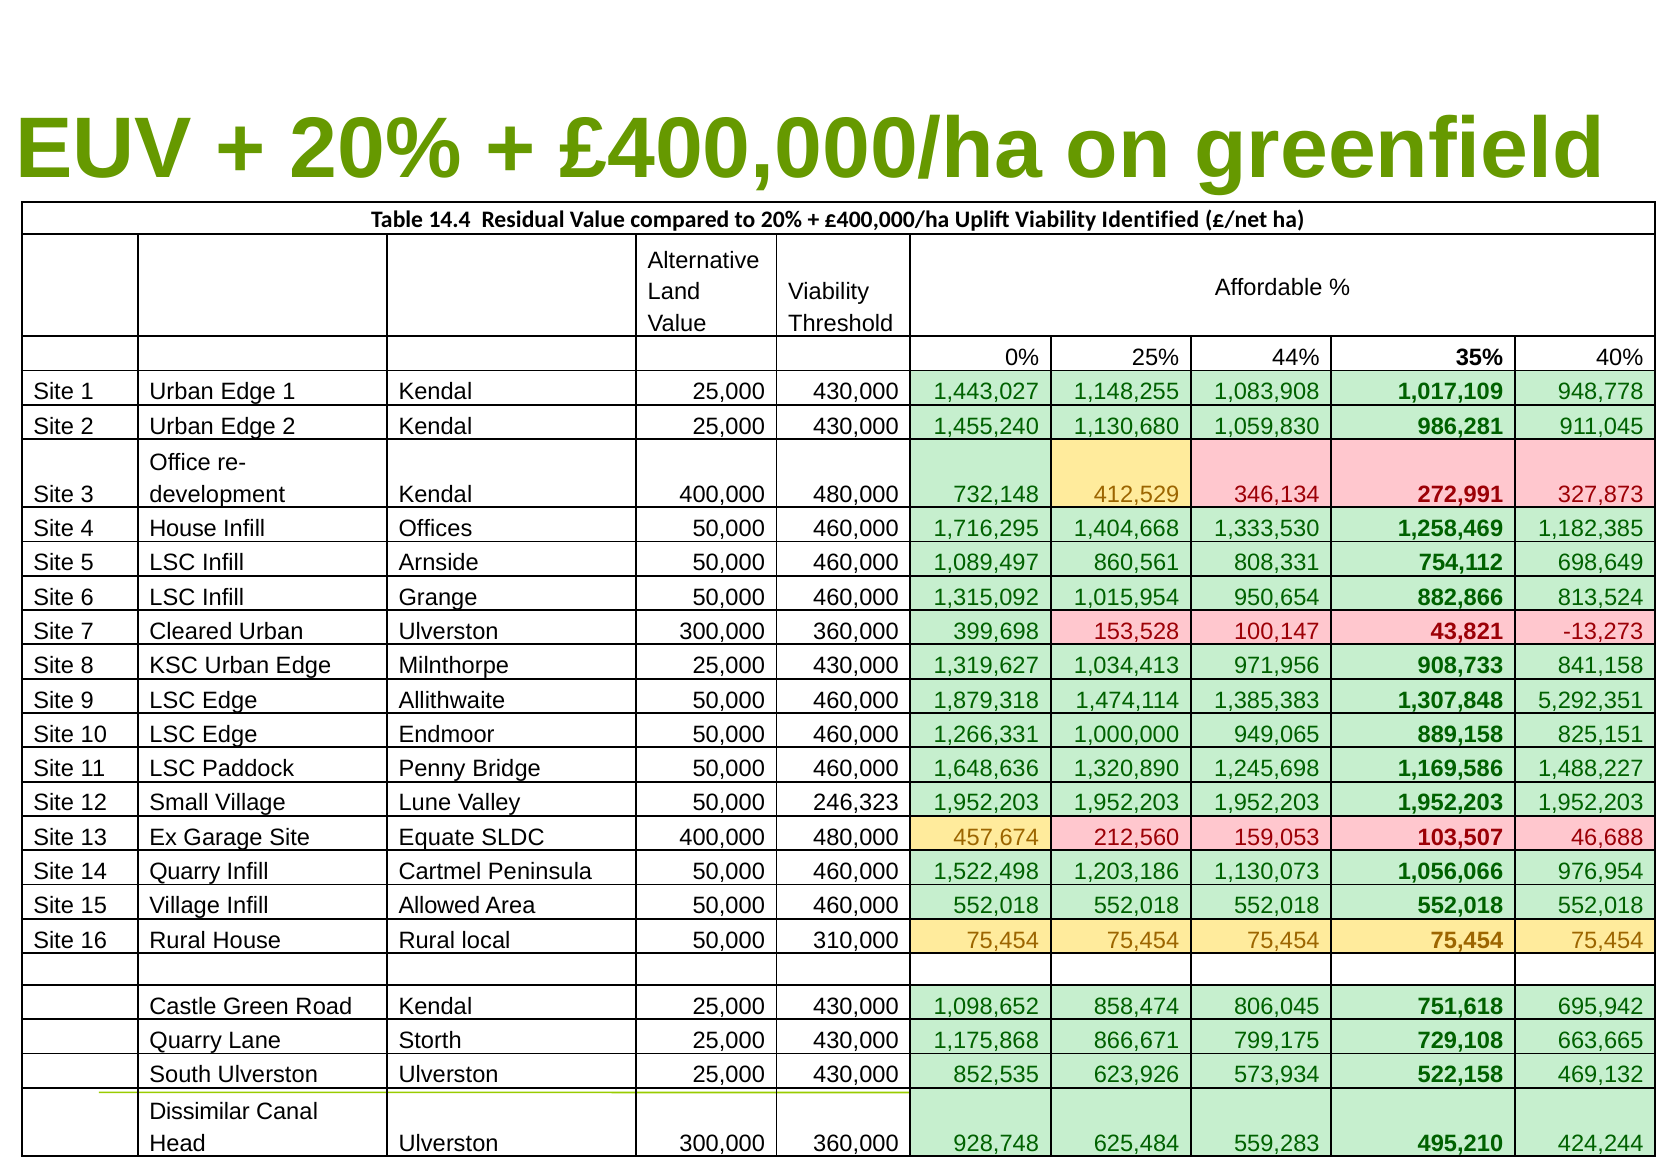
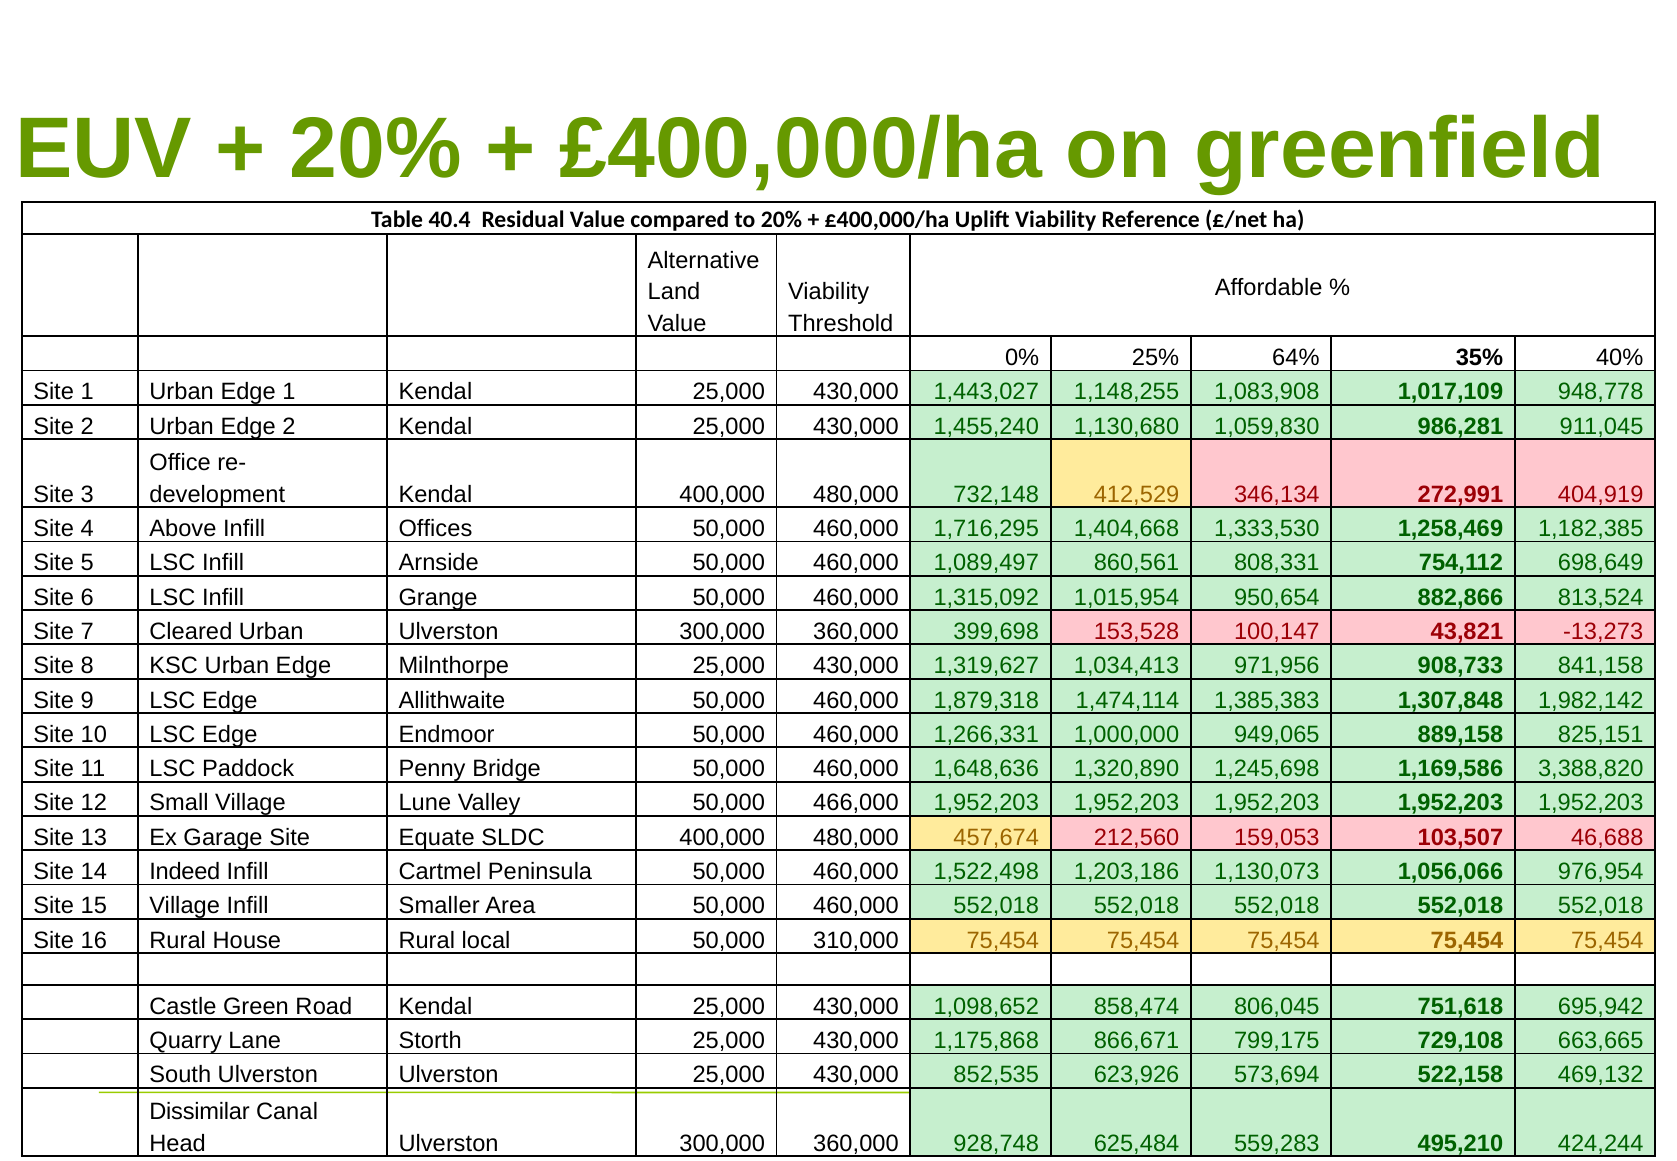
14.4: 14.4 -> 40.4
Identified: Identified -> Reference
44%: 44% -> 64%
327,873: 327,873 -> 404,919
4 House: House -> Above
5,292,351: 5,292,351 -> 1,982,142
1,488,227: 1,488,227 -> 3,388,820
246,323: 246,323 -> 466,000
14 Quarry: Quarry -> Indeed
Allowed: Allowed -> Smaller
573,934: 573,934 -> 573,694
